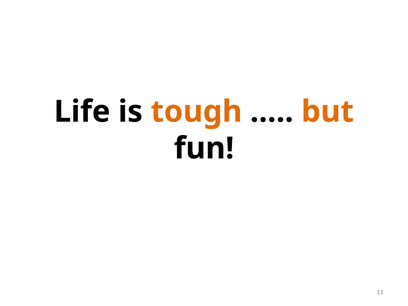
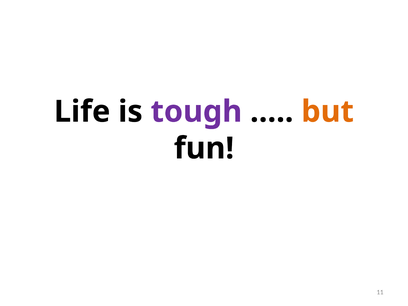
tough colour: orange -> purple
